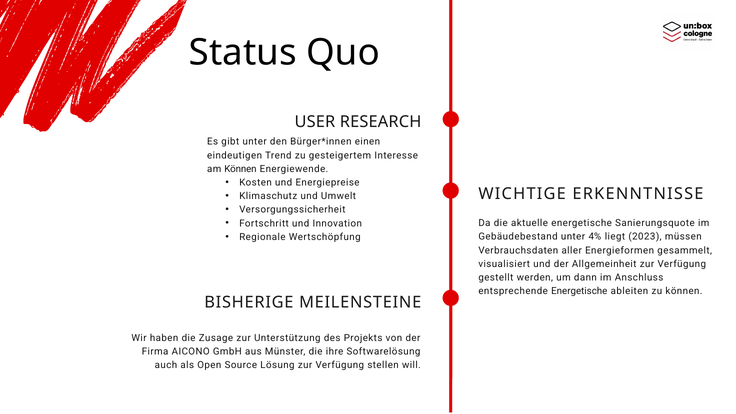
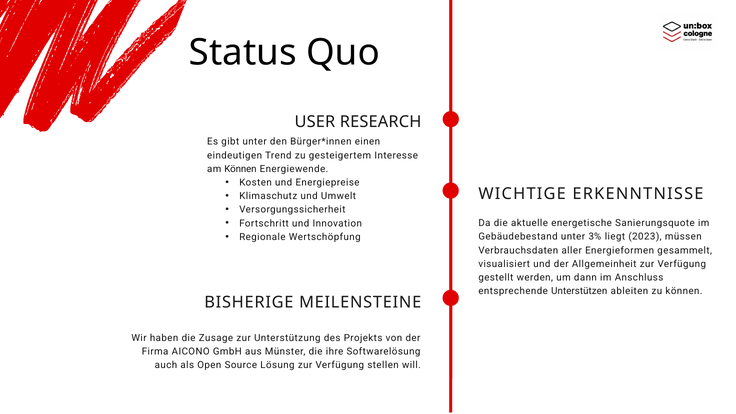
4%: 4% -> 3%
entsprechende Energetische: Energetische -> Unterstützen
